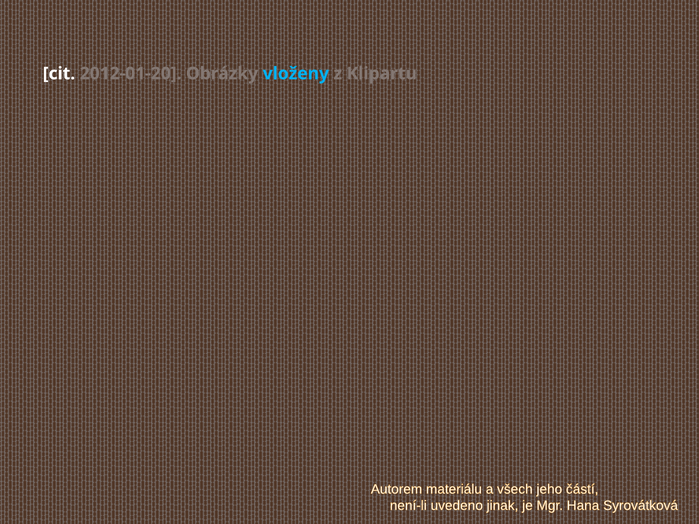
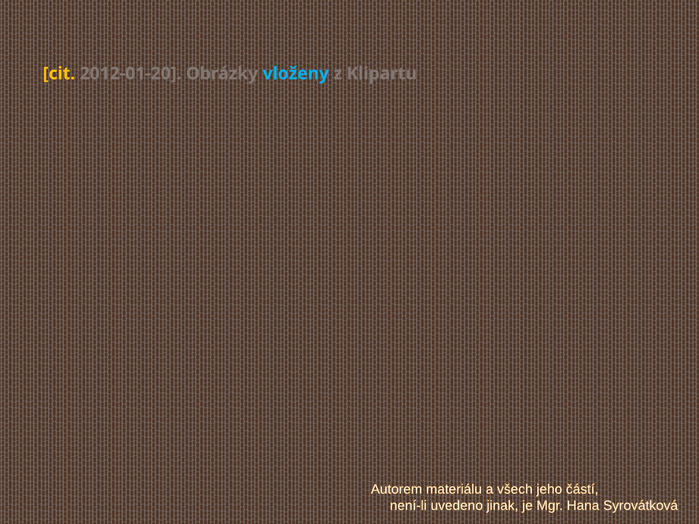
cit colour: white -> yellow
